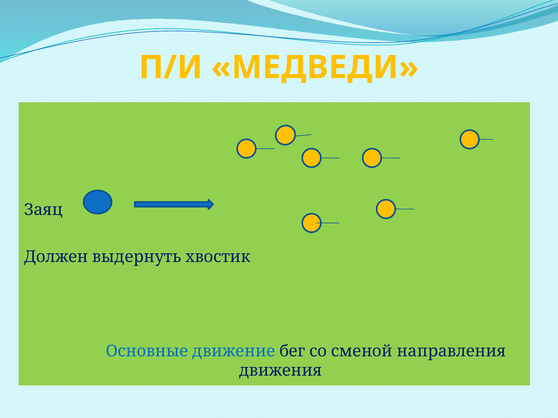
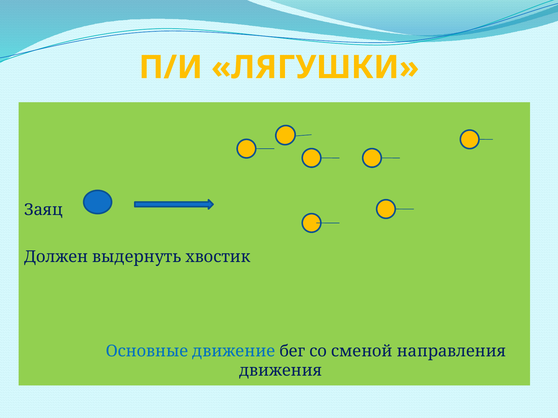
МЕДВЕДИ: МЕДВЕДИ -> ЛЯГУШКИ
